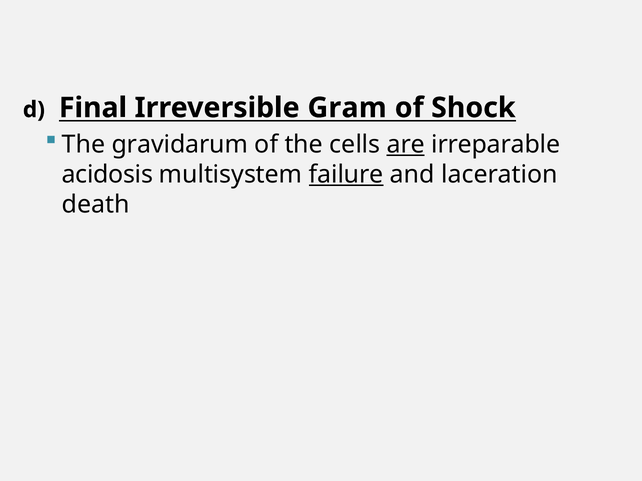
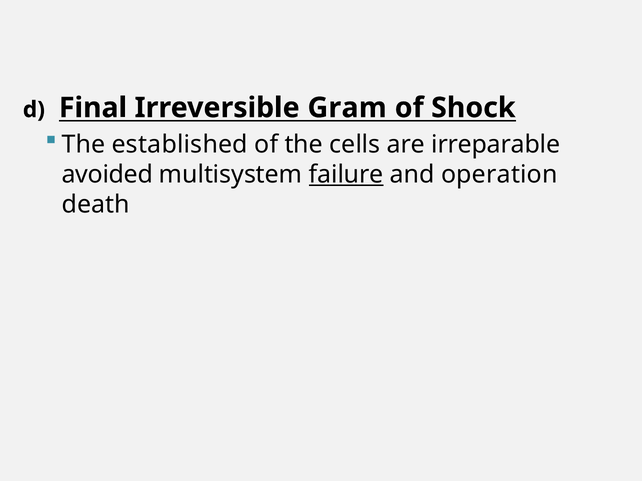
gravidarum: gravidarum -> established
are underline: present -> none
acidosis: acidosis -> avoided
laceration: laceration -> operation
